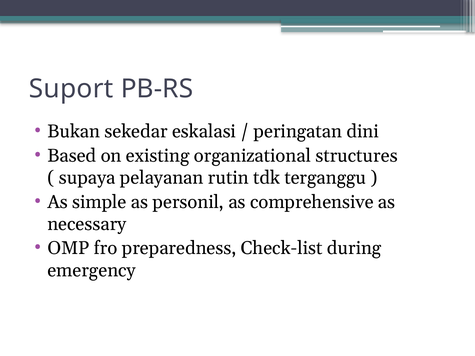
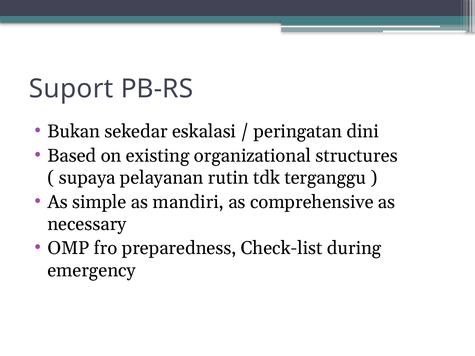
personil: personil -> mandiri
